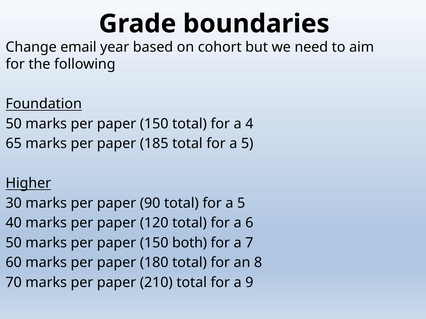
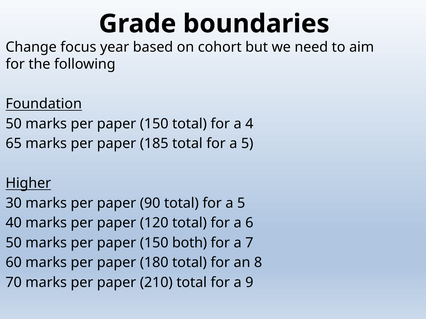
email: email -> focus
